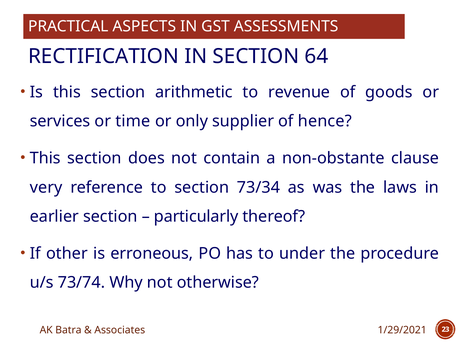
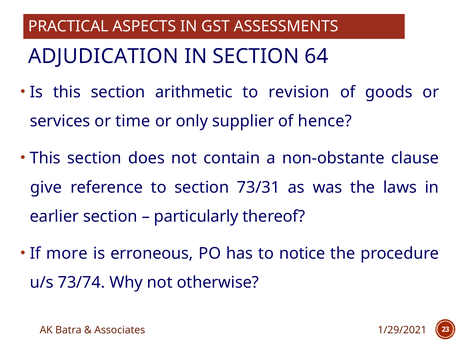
RECTIFICATION: RECTIFICATION -> ADJUDICATION
revenue: revenue -> revision
very: very -> give
73/34: 73/34 -> 73/31
other: other -> more
under: under -> notice
